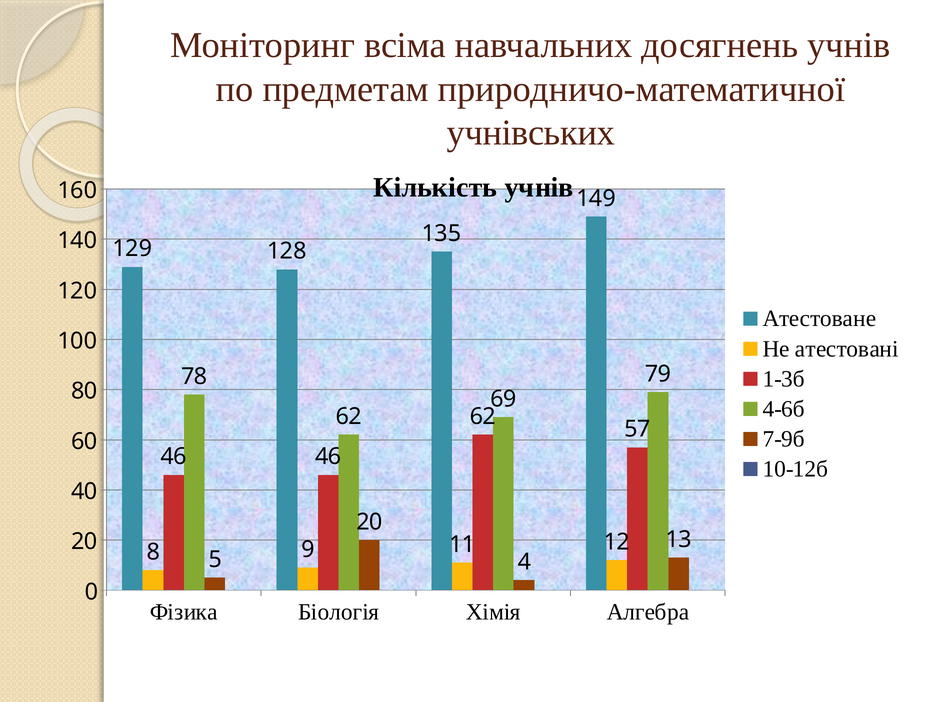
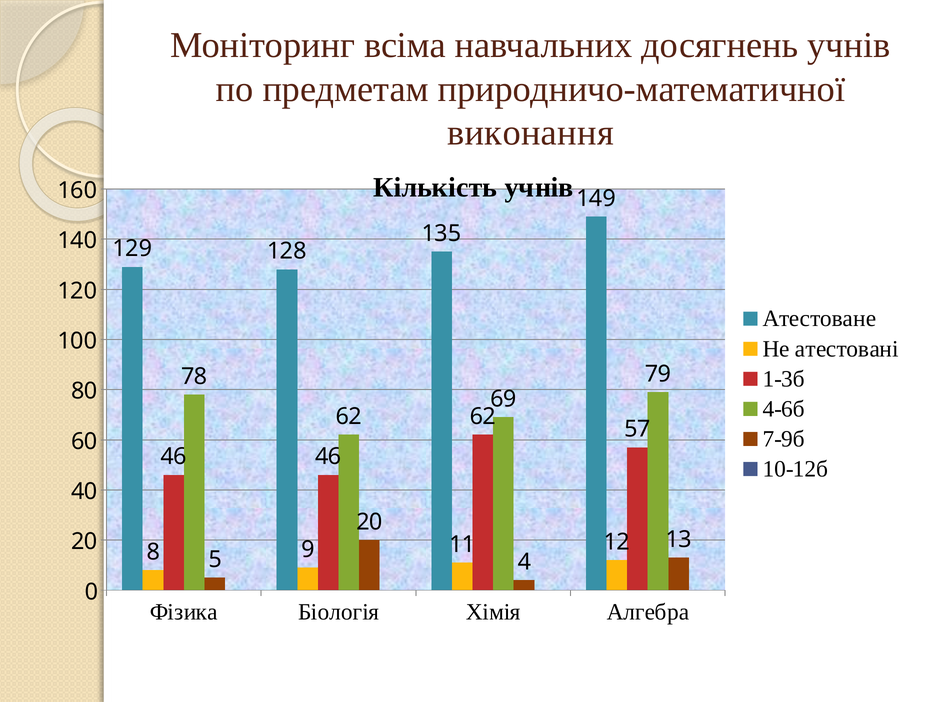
учнівських: учнівських -> виконання
